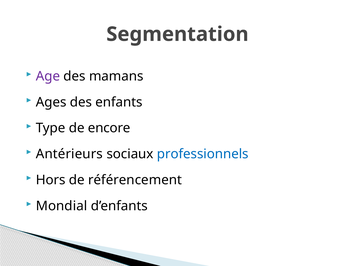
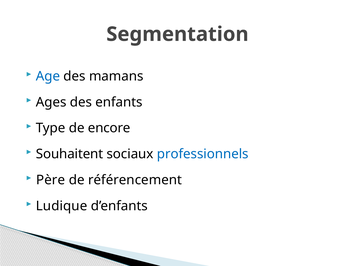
Age colour: purple -> blue
Antérieurs: Antérieurs -> Souhaitent
Hors: Hors -> Père
Mondial: Mondial -> Ludique
